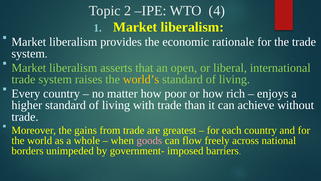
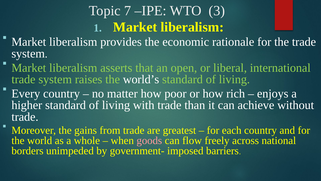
2: 2 -> 7
4: 4 -> 3
world’s colour: yellow -> white
